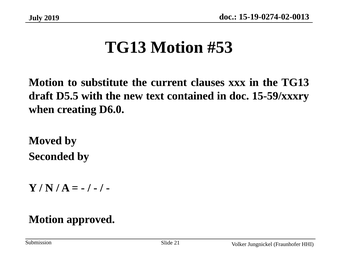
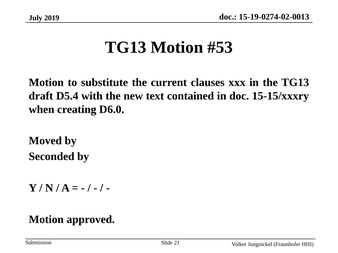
D5.5: D5.5 -> D5.4
15-59/xxxry: 15-59/xxxry -> 15-15/xxxry
